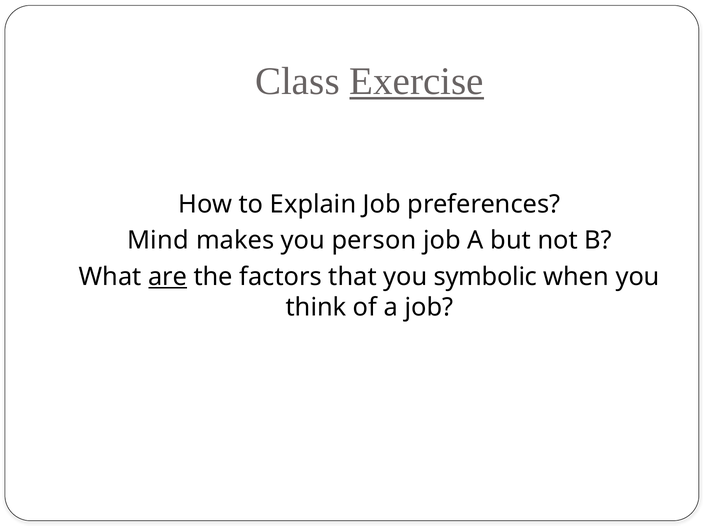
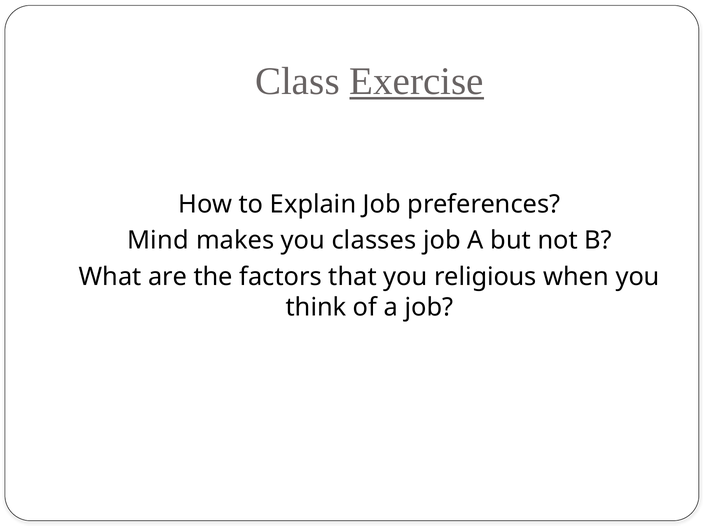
person: person -> classes
are underline: present -> none
symbolic: symbolic -> religious
